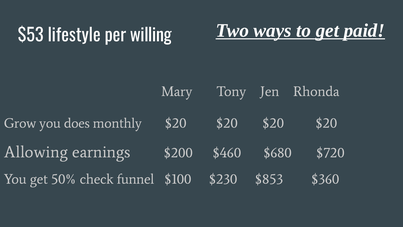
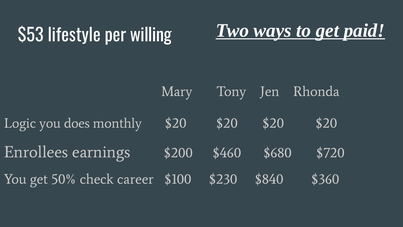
Grow: Grow -> Logic
Allowing: Allowing -> Enrollees
funnel: funnel -> career
$853: $853 -> $840
